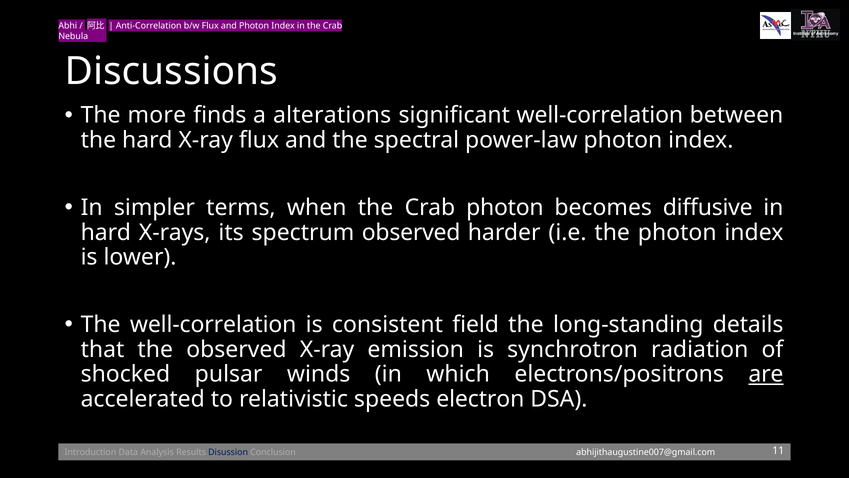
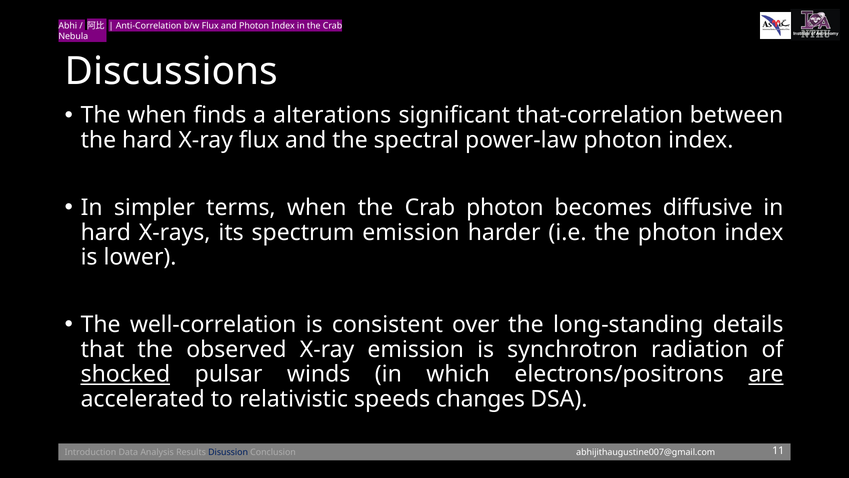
The more: more -> when
significant well-correlation: well-correlation -> that-correlation
spectrum observed: observed -> emission
field: field -> over
shocked underline: none -> present
electron: electron -> changes
